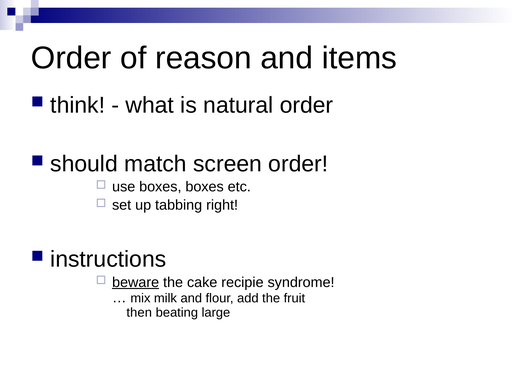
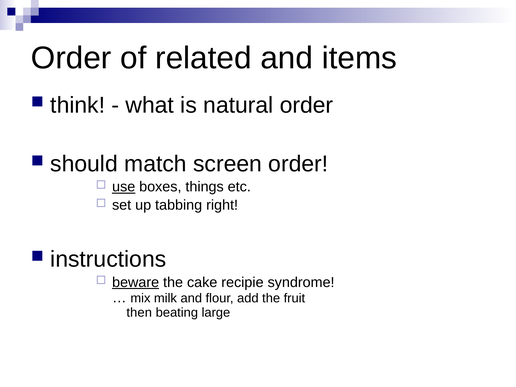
reason: reason -> related
use underline: none -> present
boxes boxes: boxes -> things
